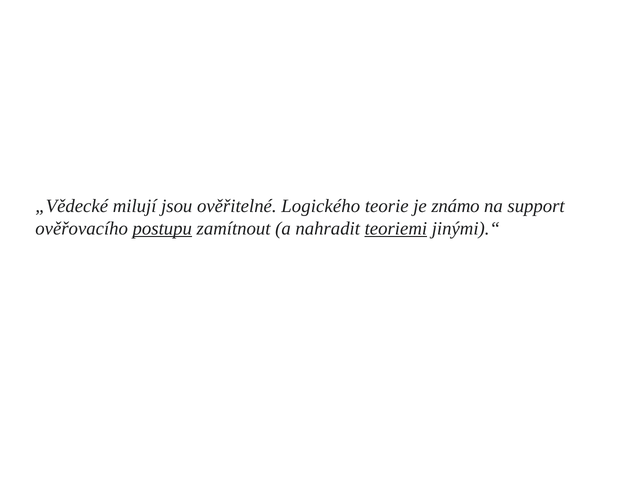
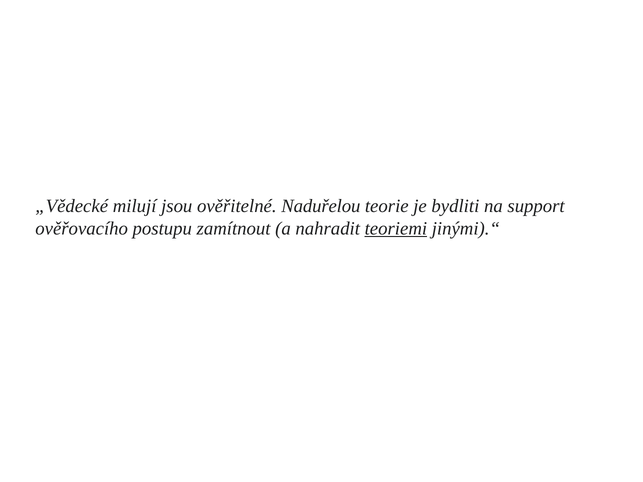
Logického: Logického -> Naduřelou
známo: známo -> bydliti
postupu underline: present -> none
